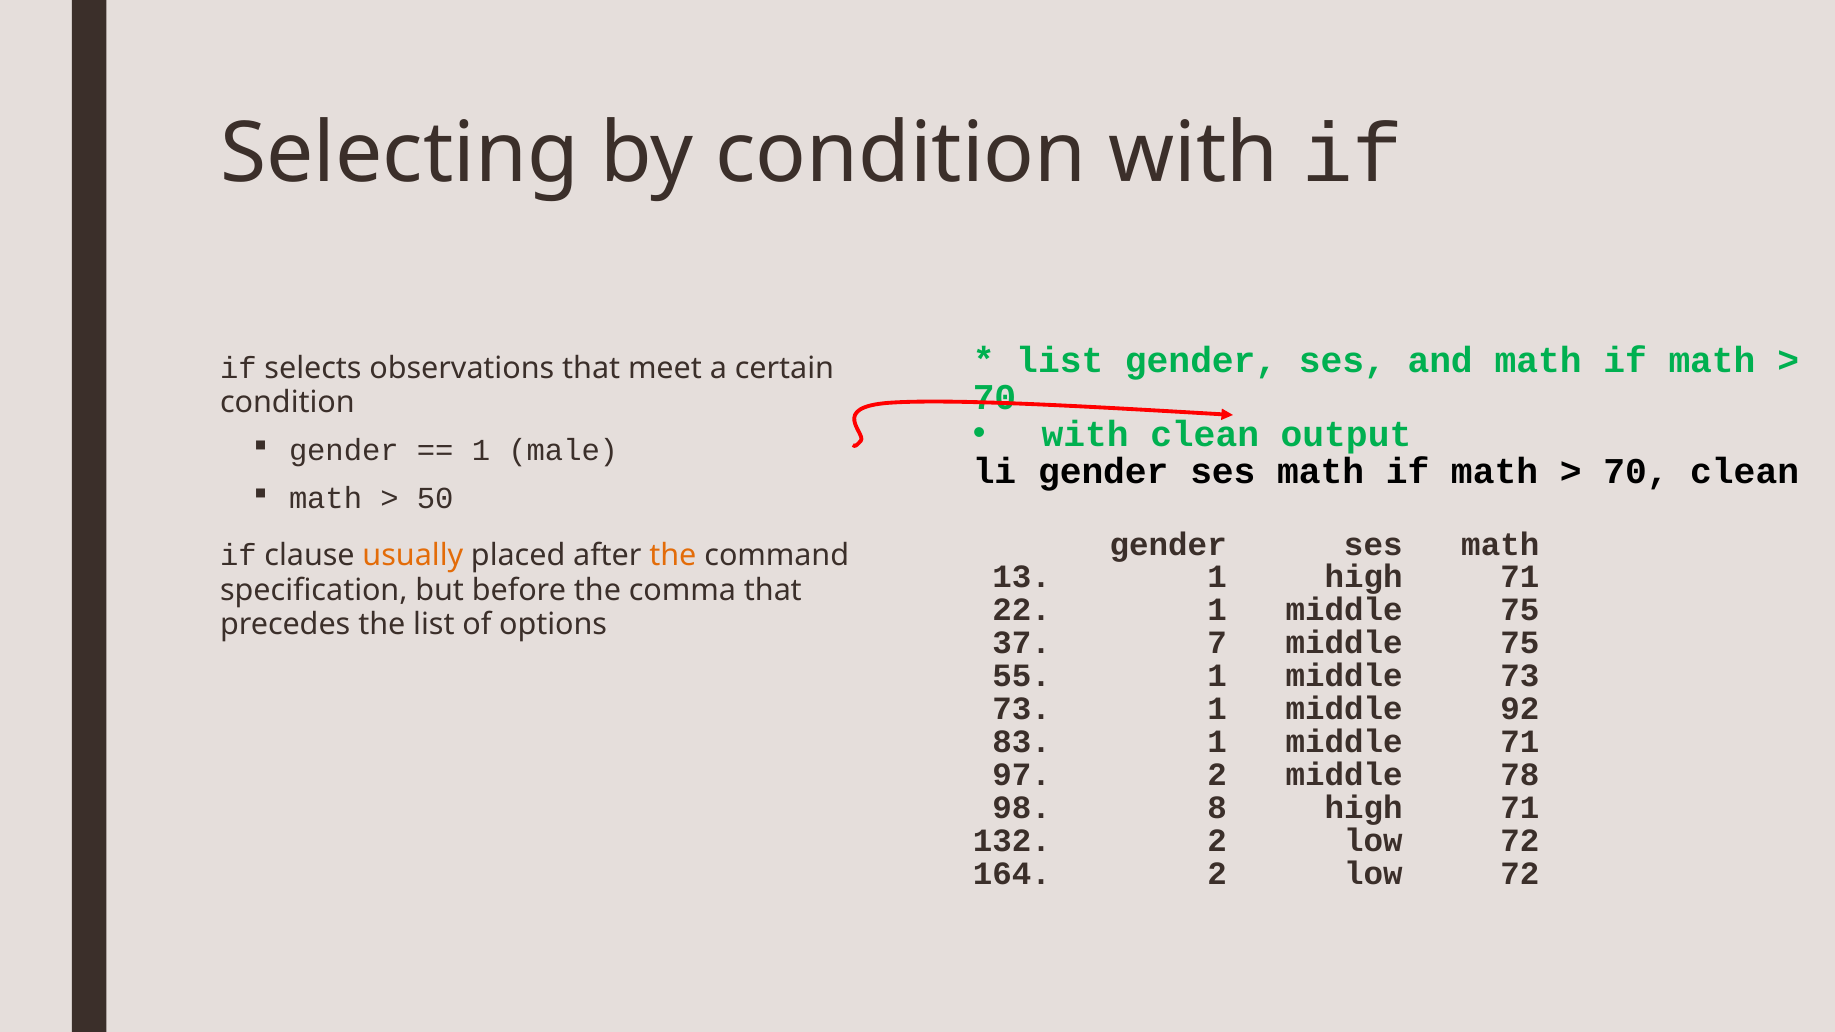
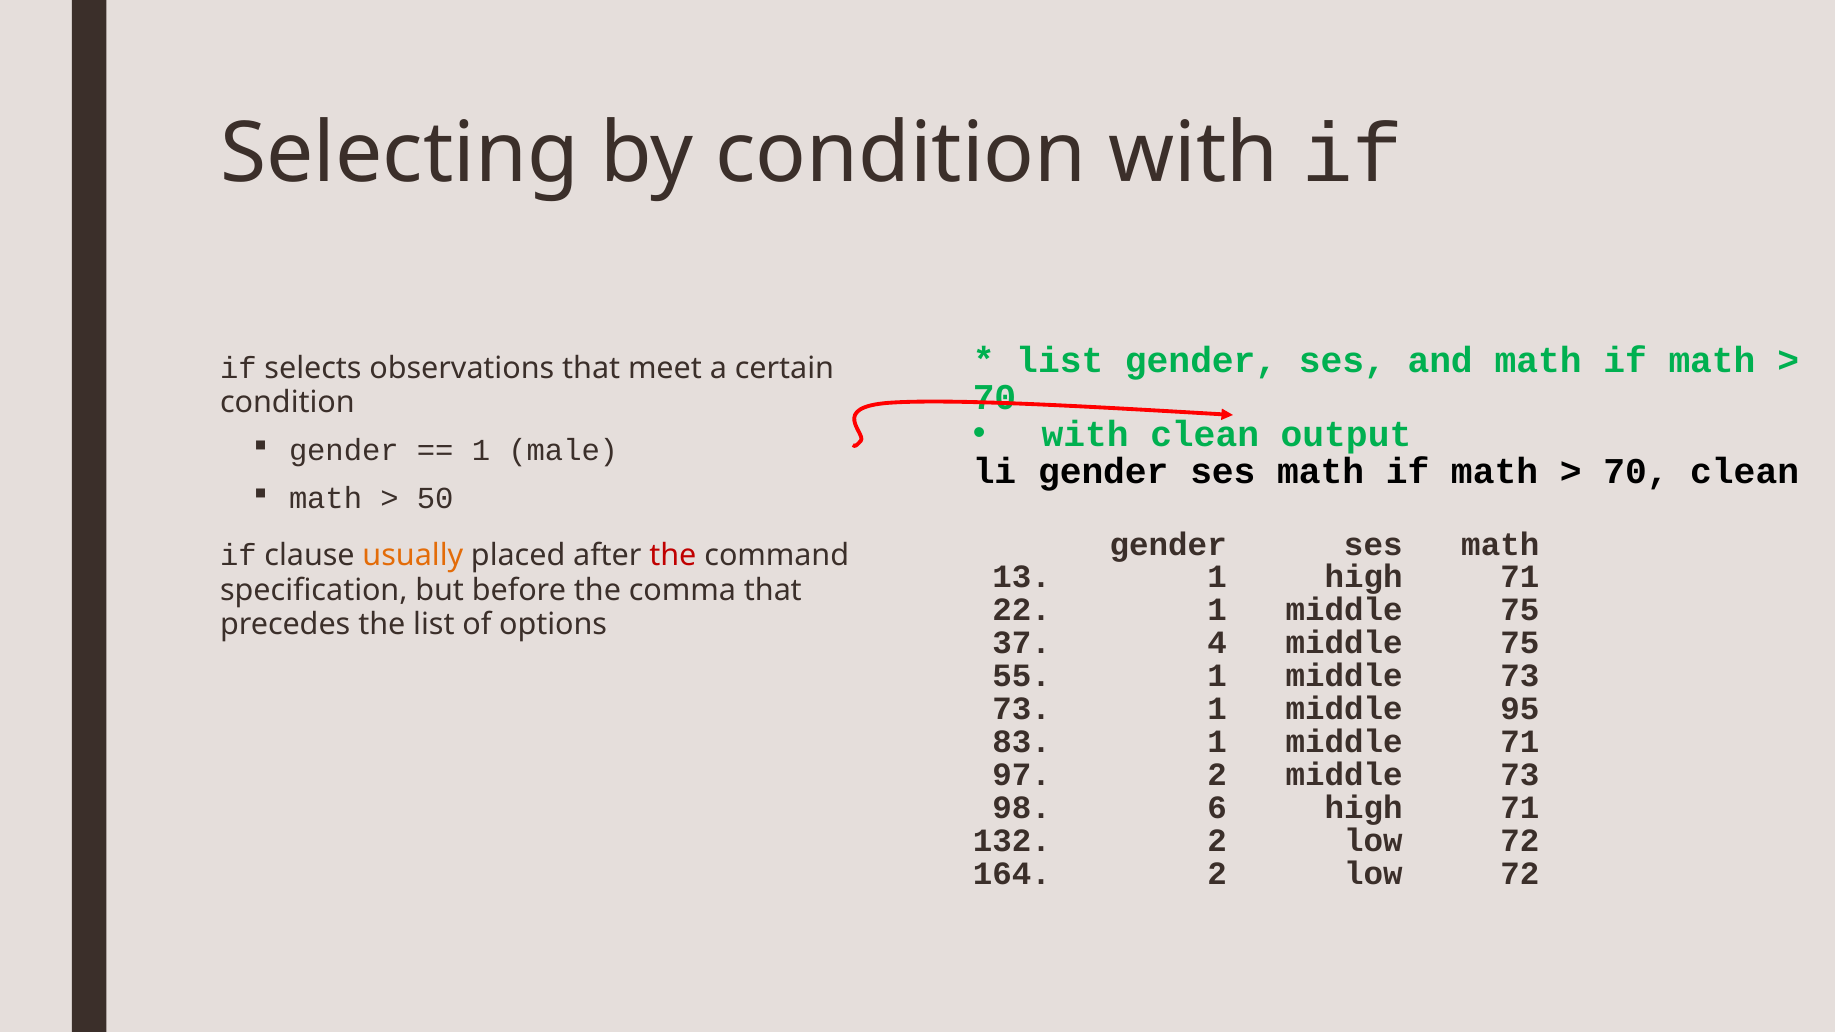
the at (673, 556) colour: orange -> red
7: 7 -> 4
92: 92 -> 95
2 middle 78: 78 -> 73
8: 8 -> 6
